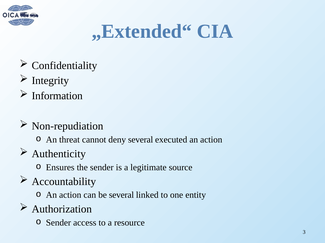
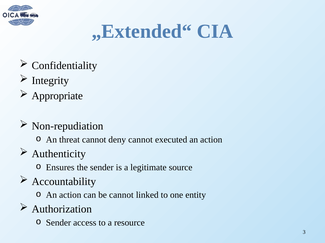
Information: Information -> Appropriate
deny several: several -> cannot
be several: several -> cannot
